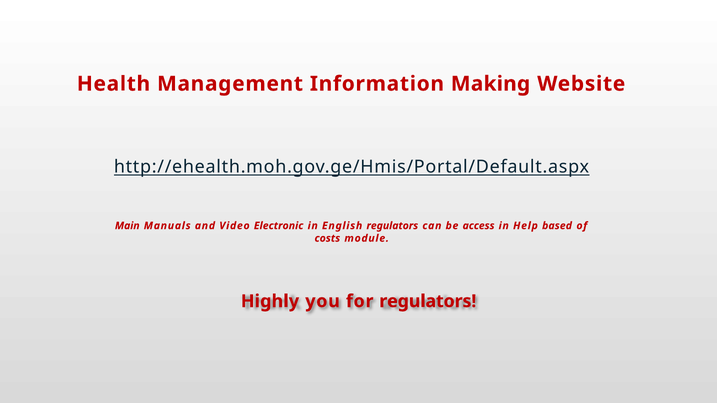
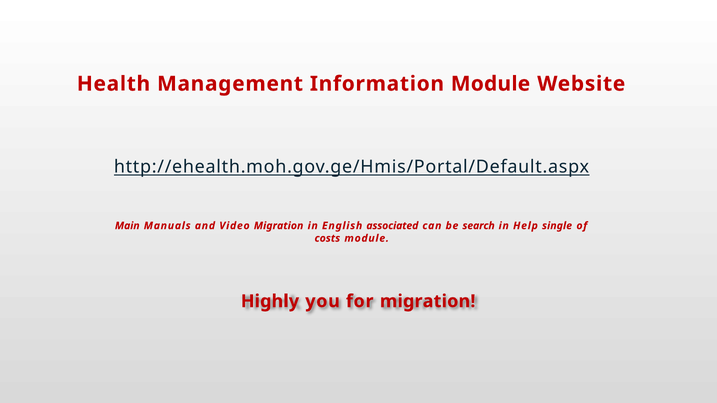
Information Making: Making -> Module
Video Electronic: Electronic -> Migration
English regulators: regulators -> associated
access: access -> search
based: based -> single
for regulators: regulators -> migration
